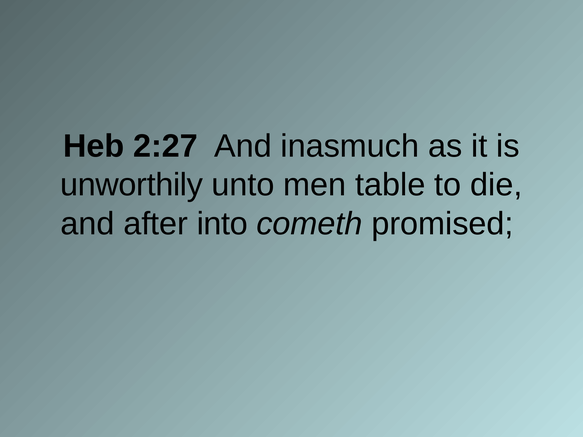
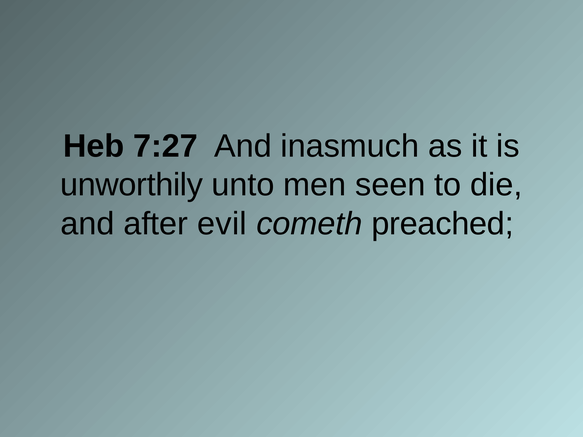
2:27: 2:27 -> 7:27
table: table -> seen
into: into -> evil
promised: promised -> preached
